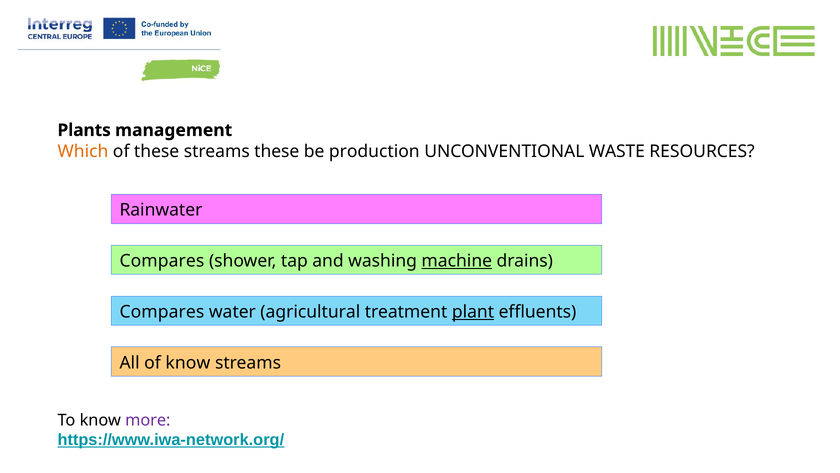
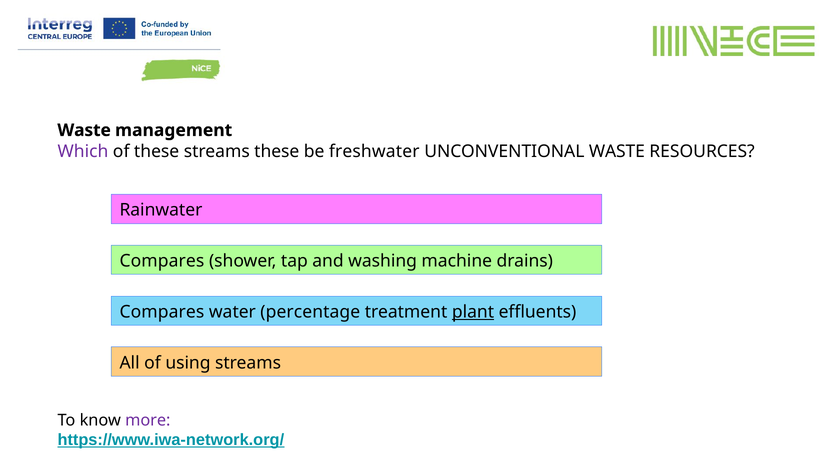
Plants at (84, 130): Plants -> Waste
Which colour: orange -> purple
production: production -> freshwater
machine underline: present -> none
agricultural: agricultural -> percentage
of know: know -> using
